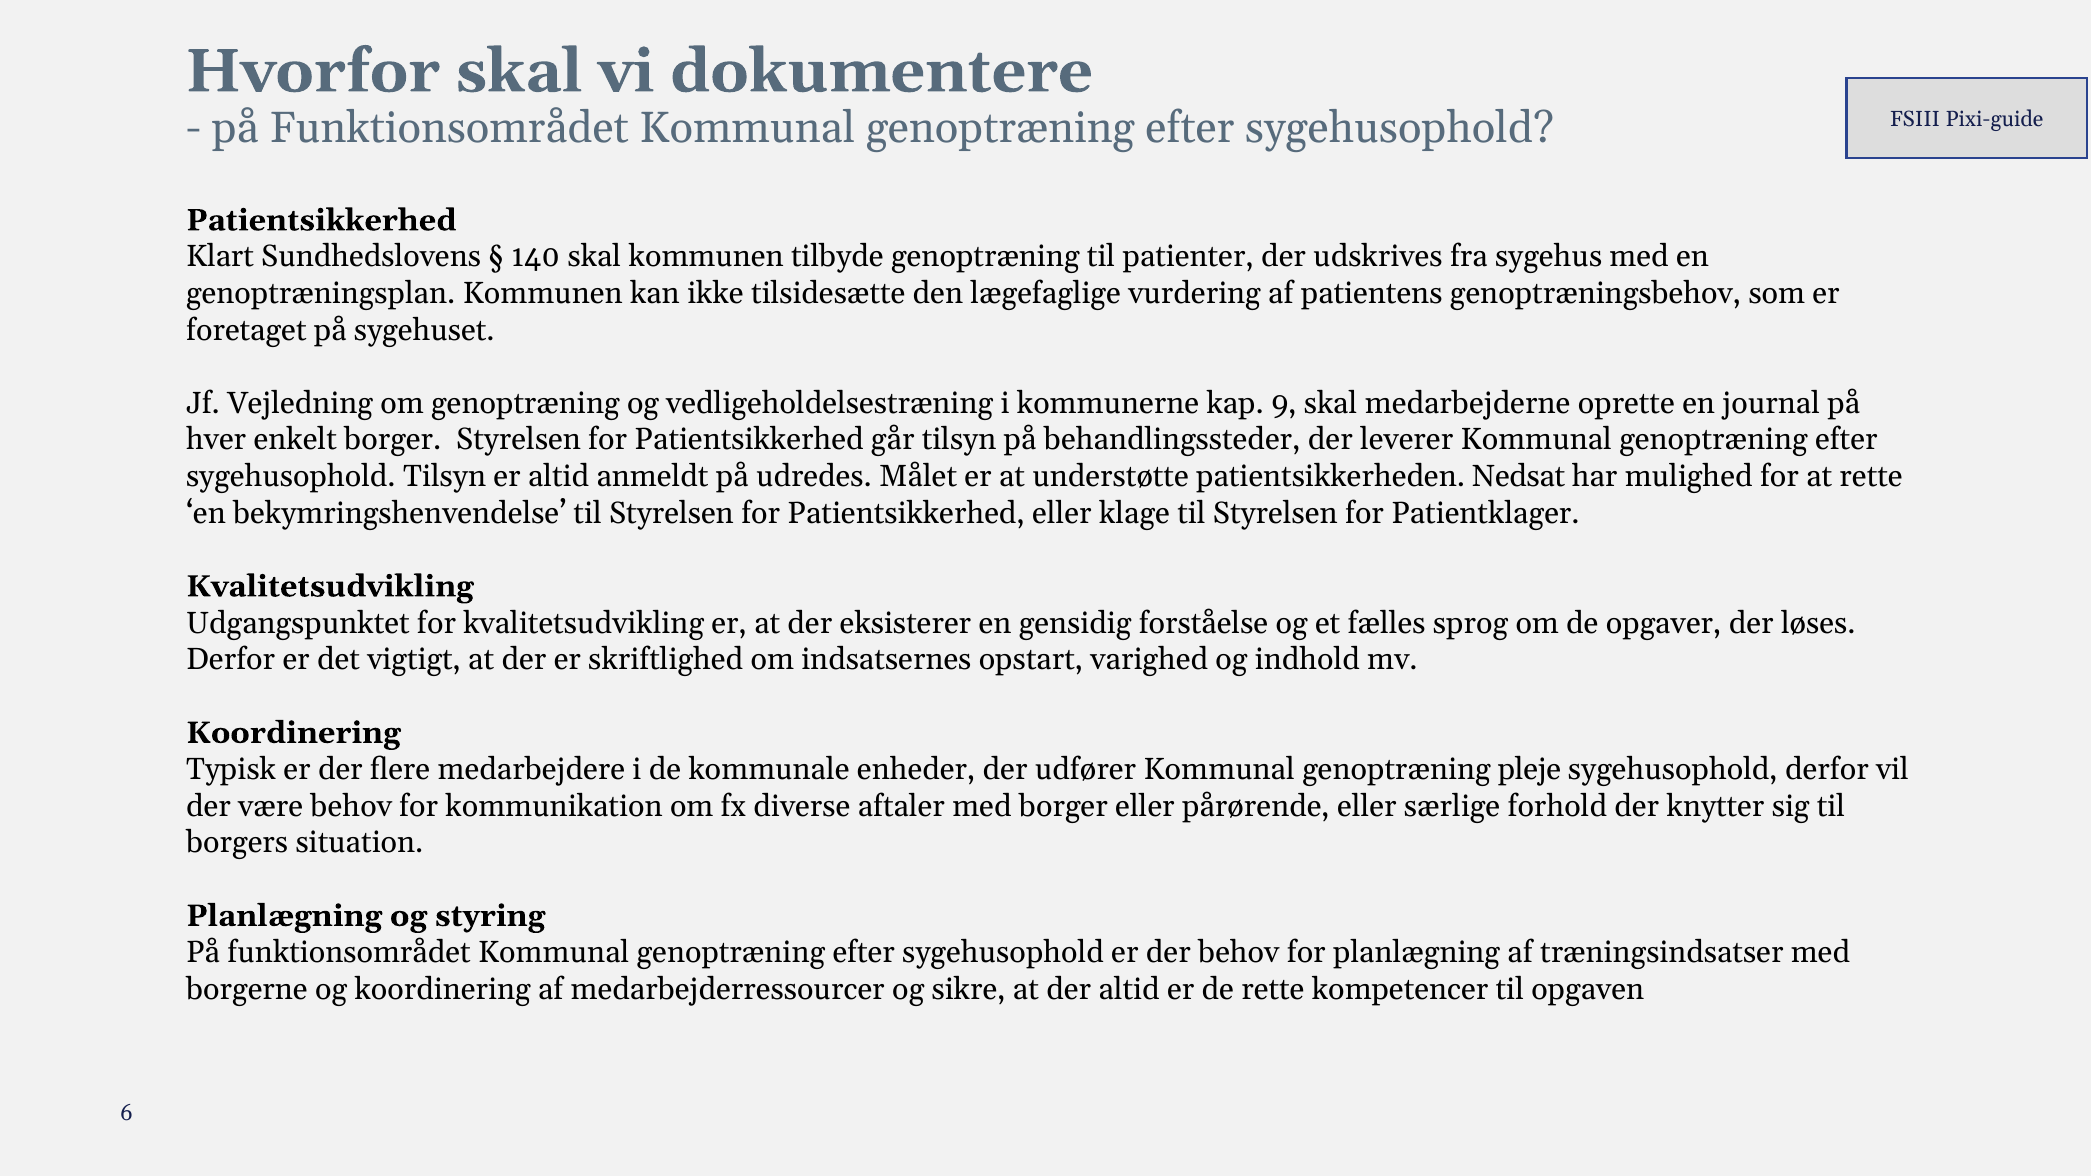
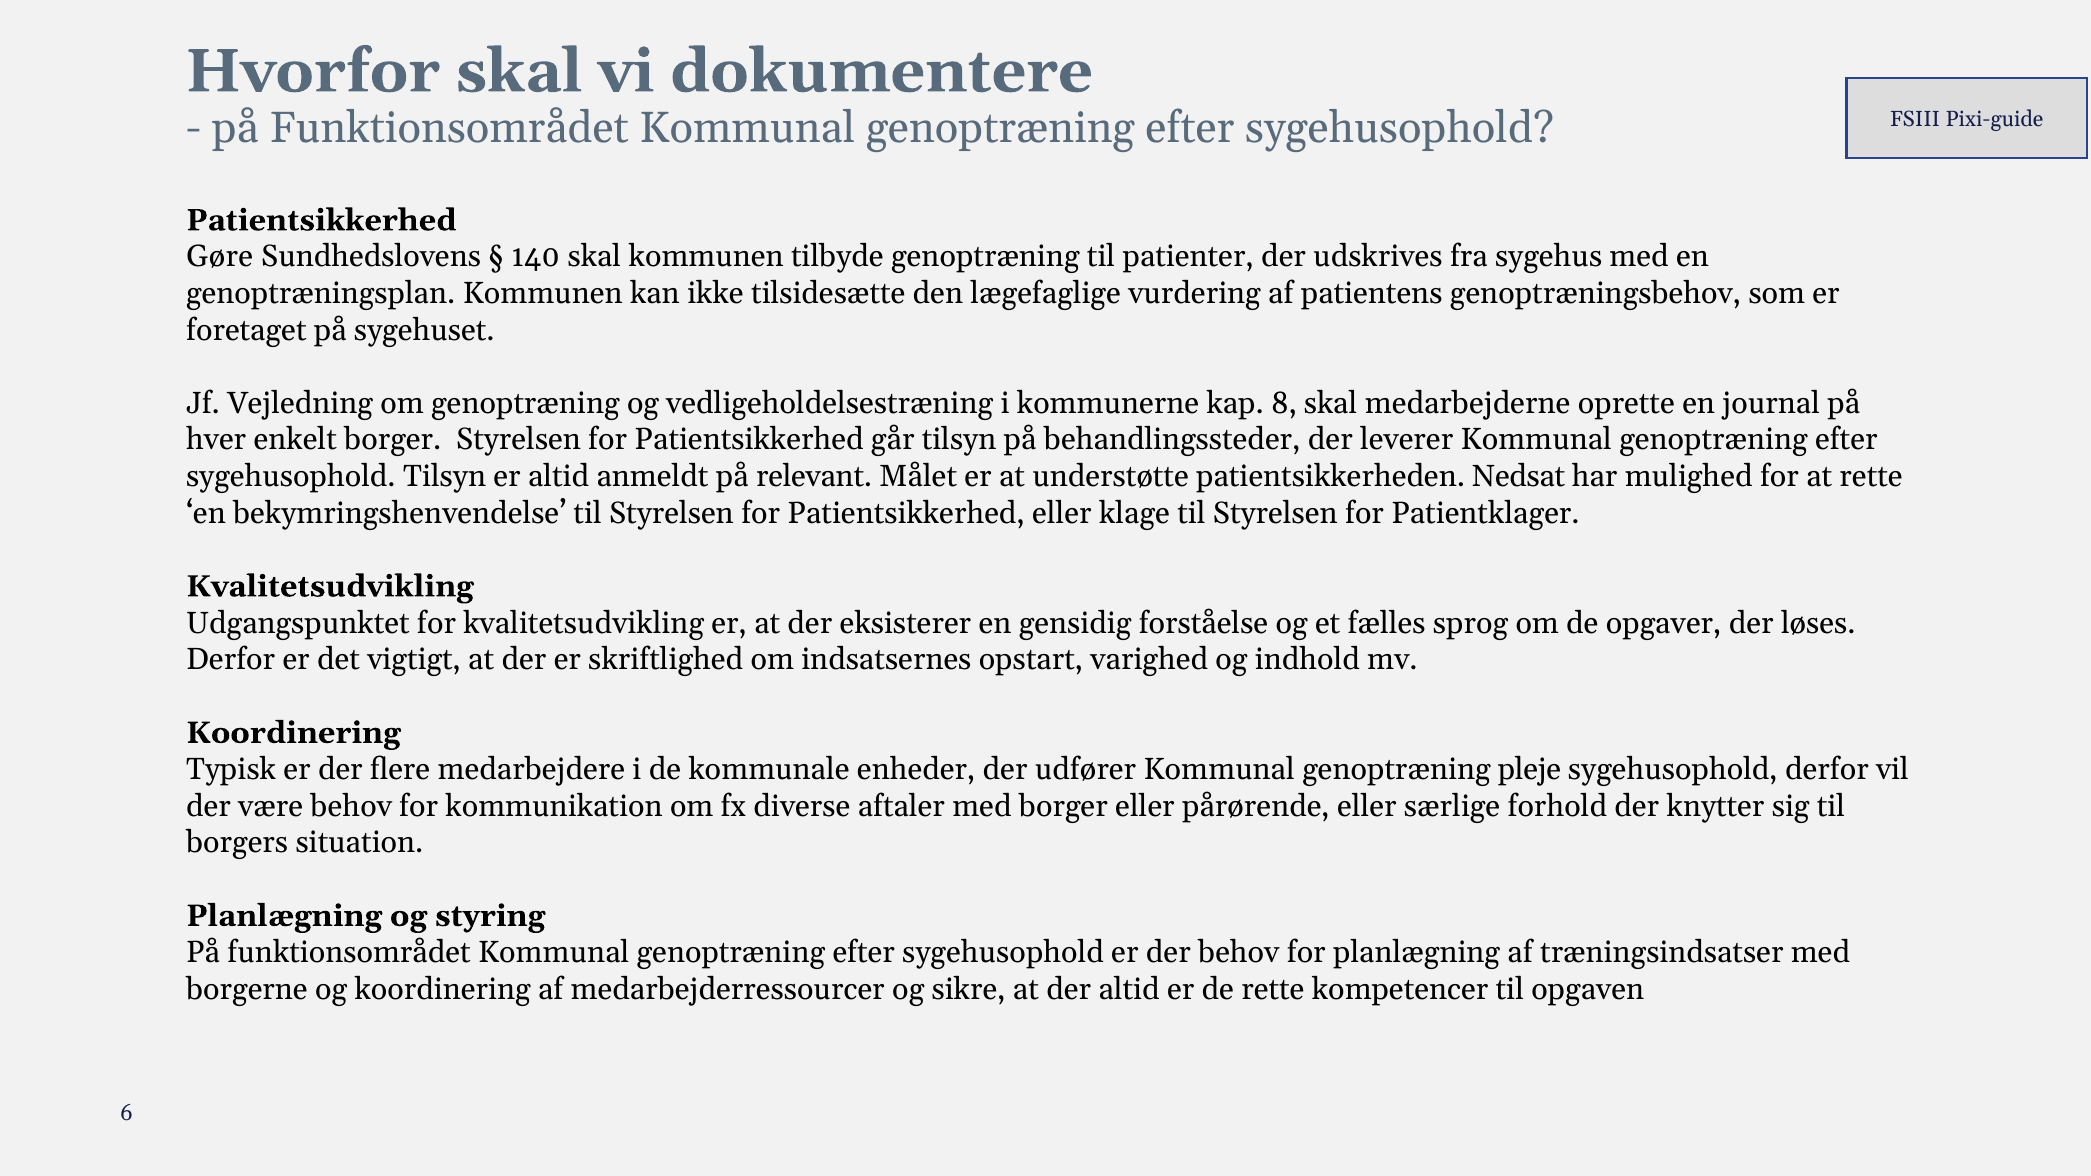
Klart: Klart -> Gøre
9: 9 -> 8
udredes: udredes -> relevant
